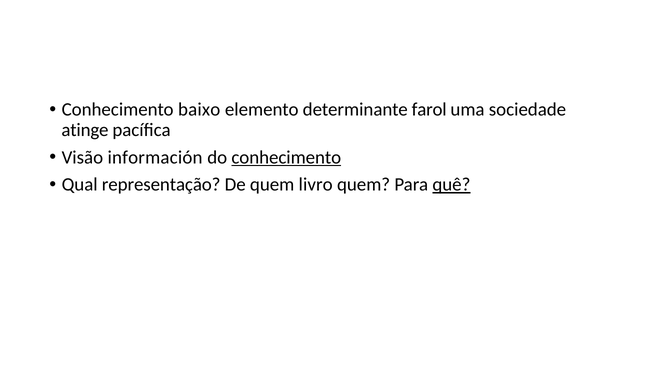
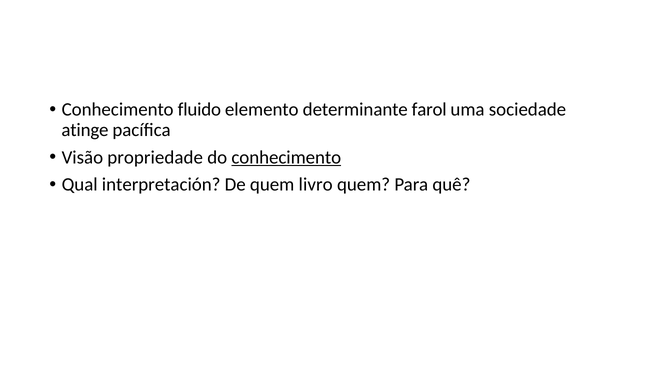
baixo: baixo -> fluido
información: información -> propriedade
representação: representação -> interpretación
quê underline: present -> none
